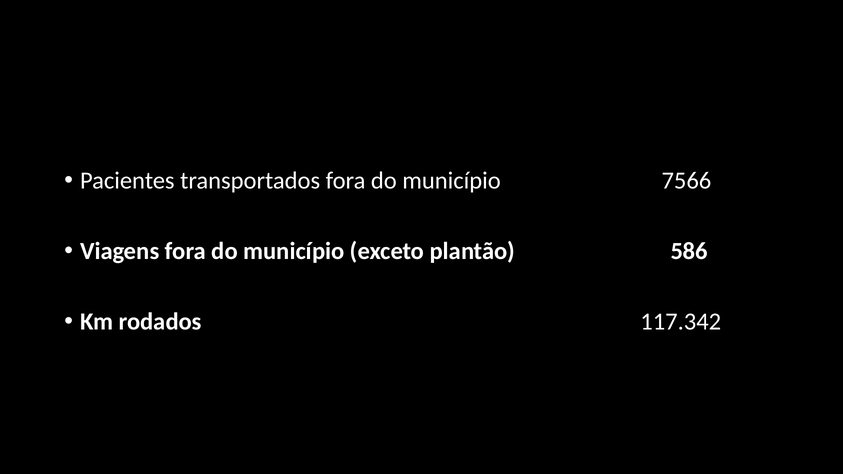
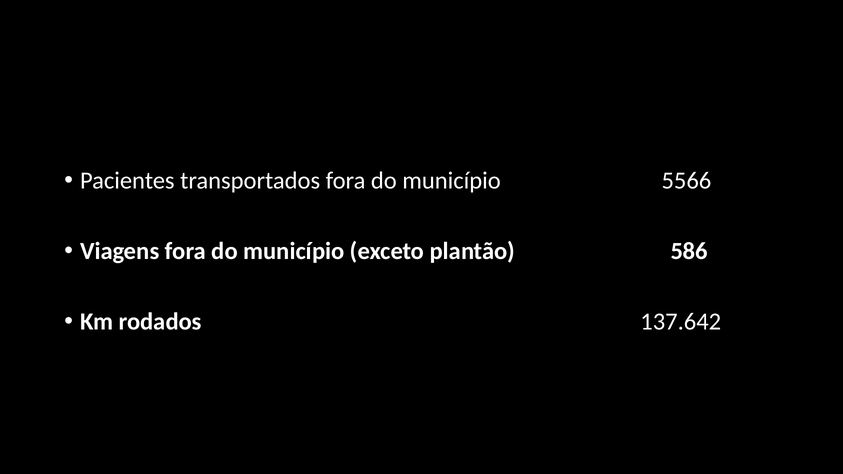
7566: 7566 -> 5566
117.342: 117.342 -> 137.642
